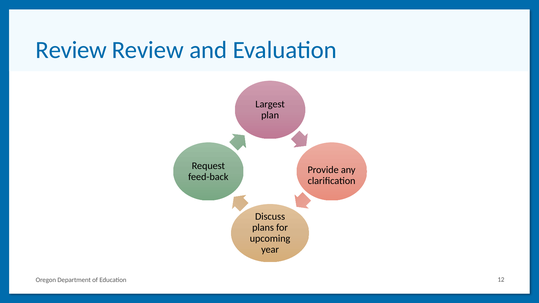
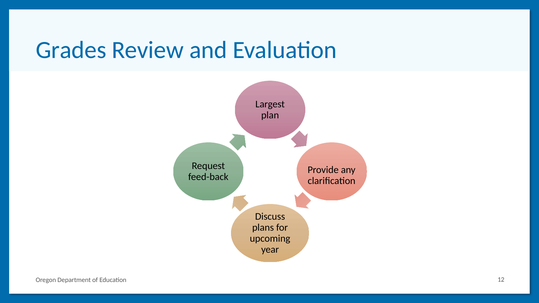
Review at (71, 50): Review -> Grades
